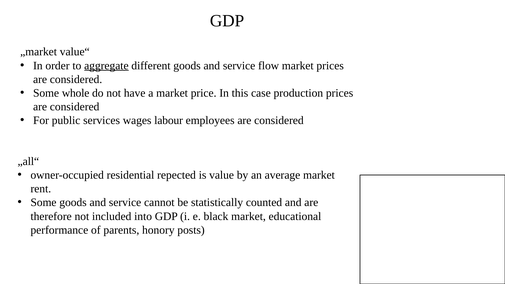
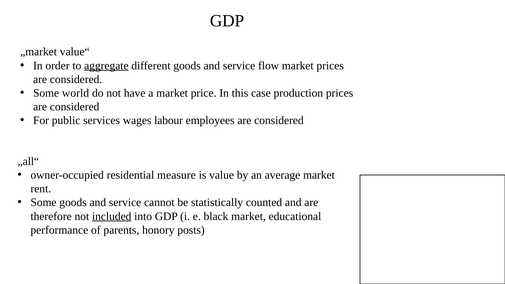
whole: whole -> world
repected: repected -> measure
included underline: none -> present
